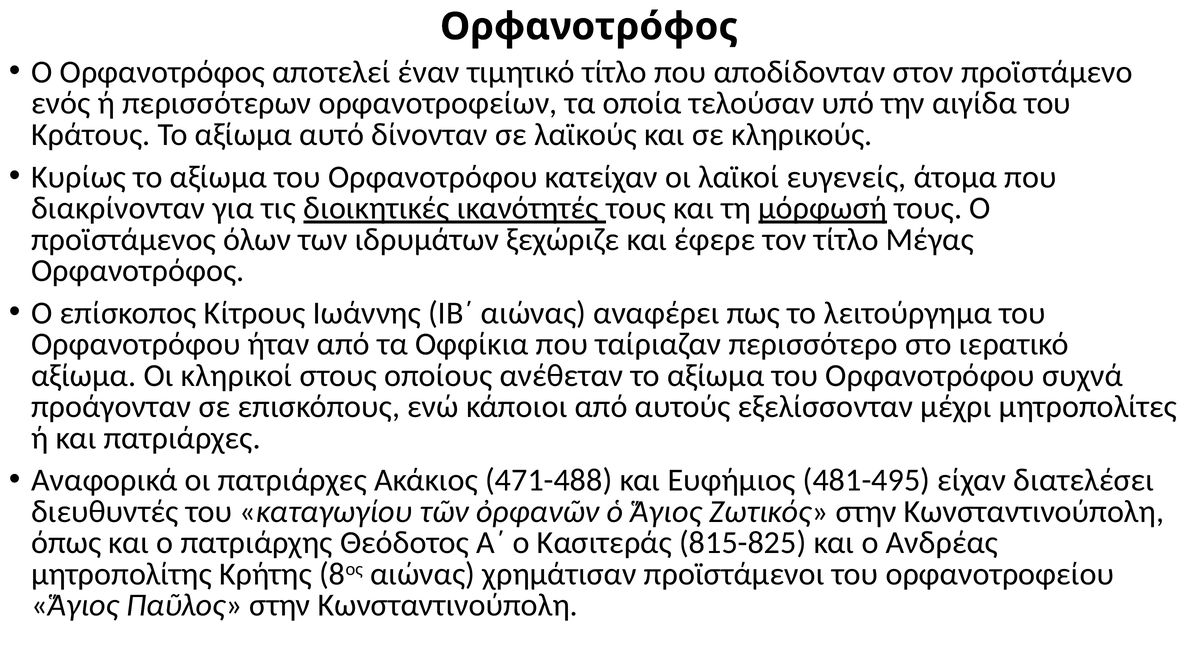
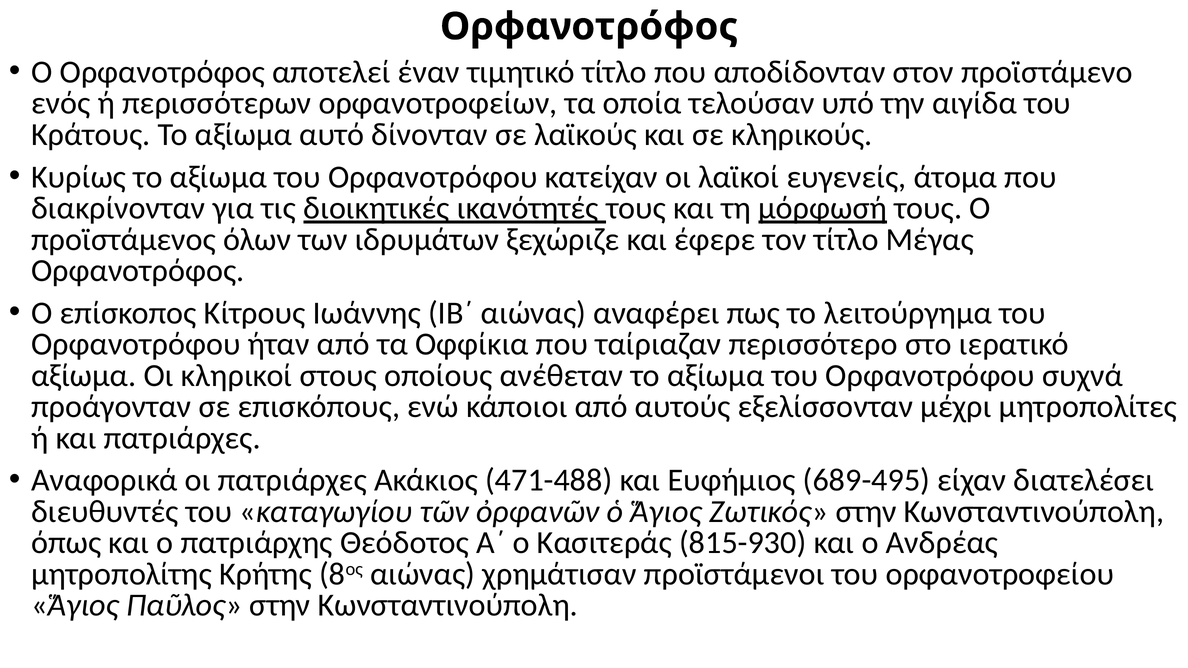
481-495: 481-495 -> 689-495
815-825: 815-825 -> 815-930
